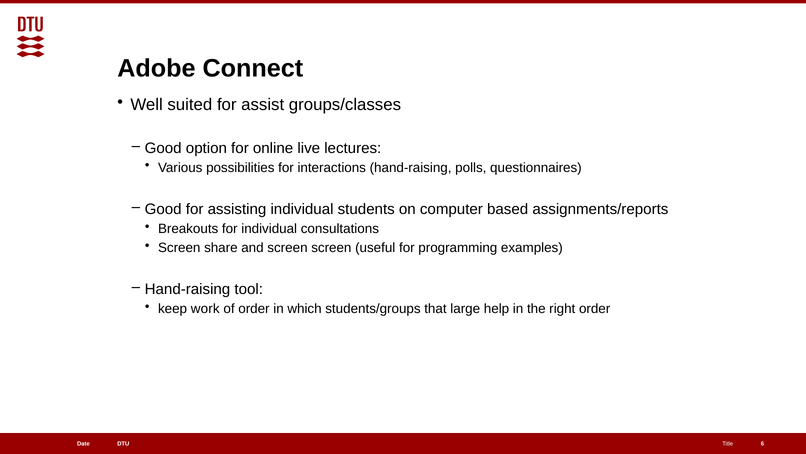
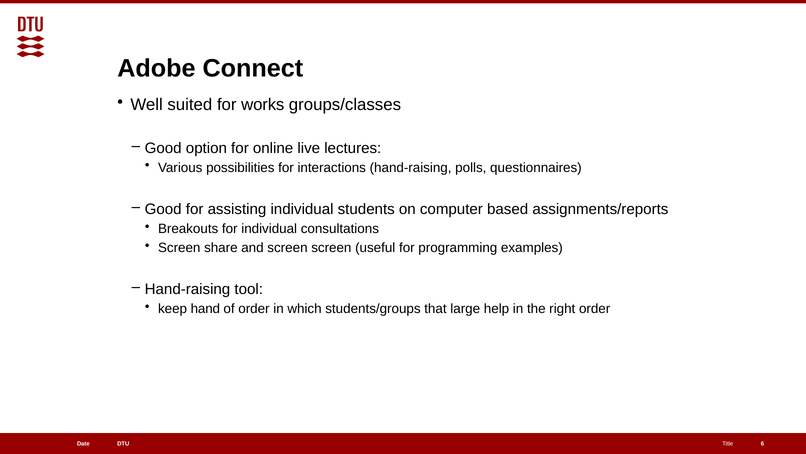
assist: assist -> works
work: work -> hand
